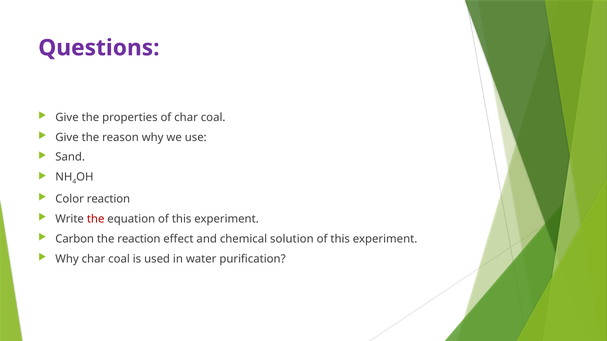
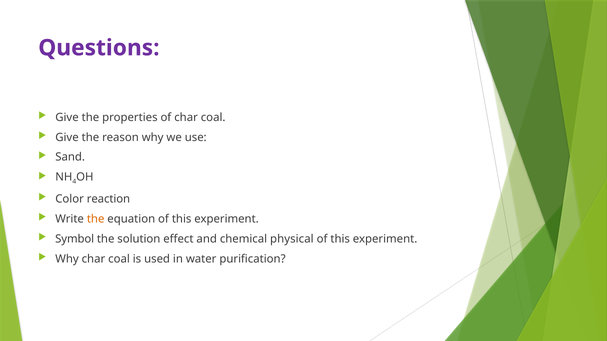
the at (96, 219) colour: red -> orange
Carbon: Carbon -> Symbol
the reaction: reaction -> solution
solution: solution -> physical
